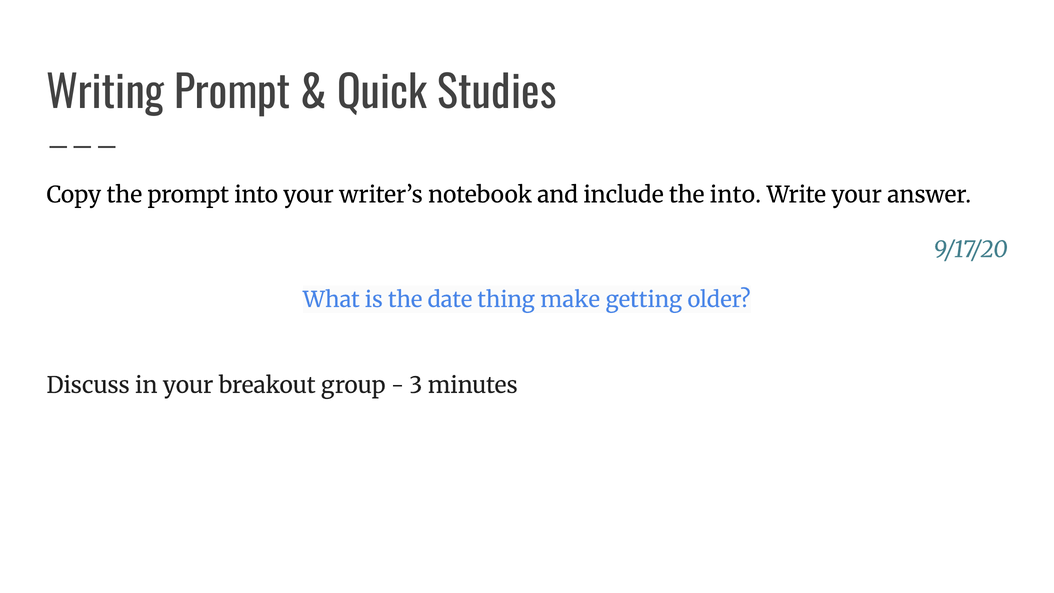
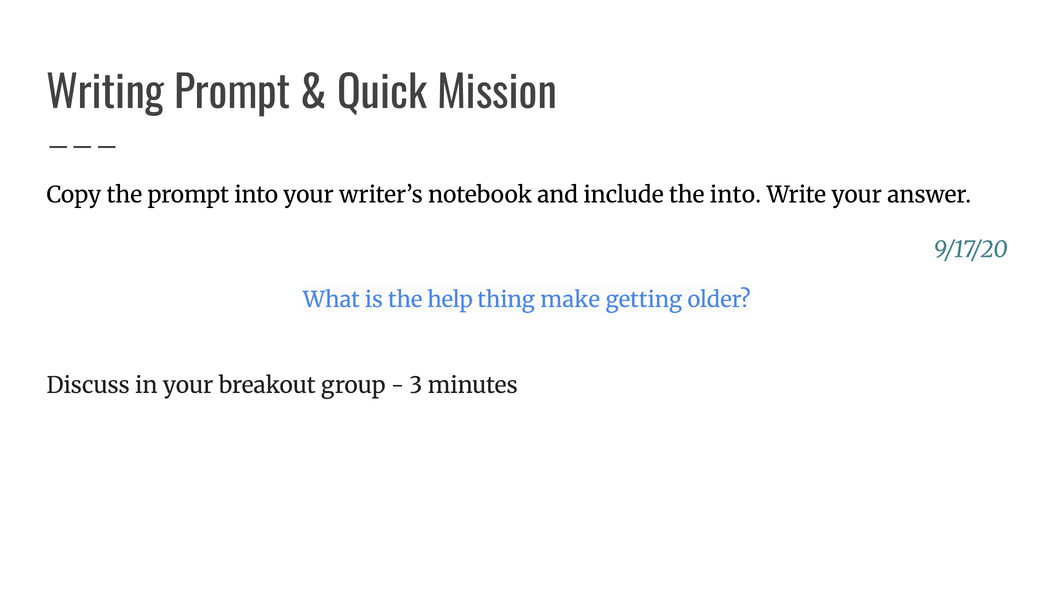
Studies: Studies -> Mission
date: date -> help
